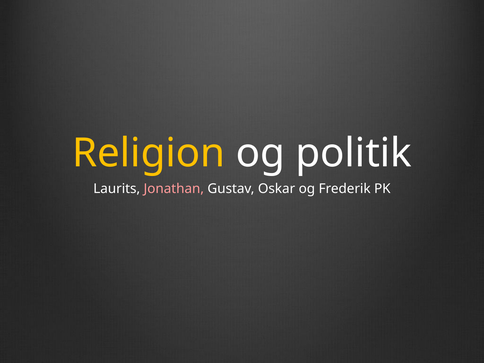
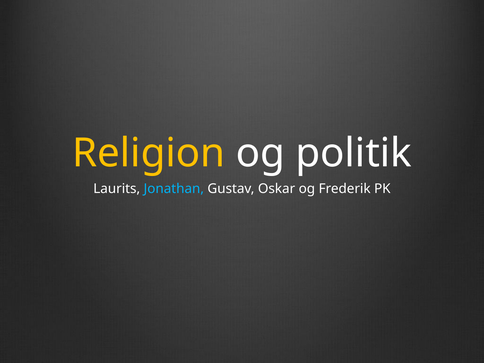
Jonathan colour: pink -> light blue
